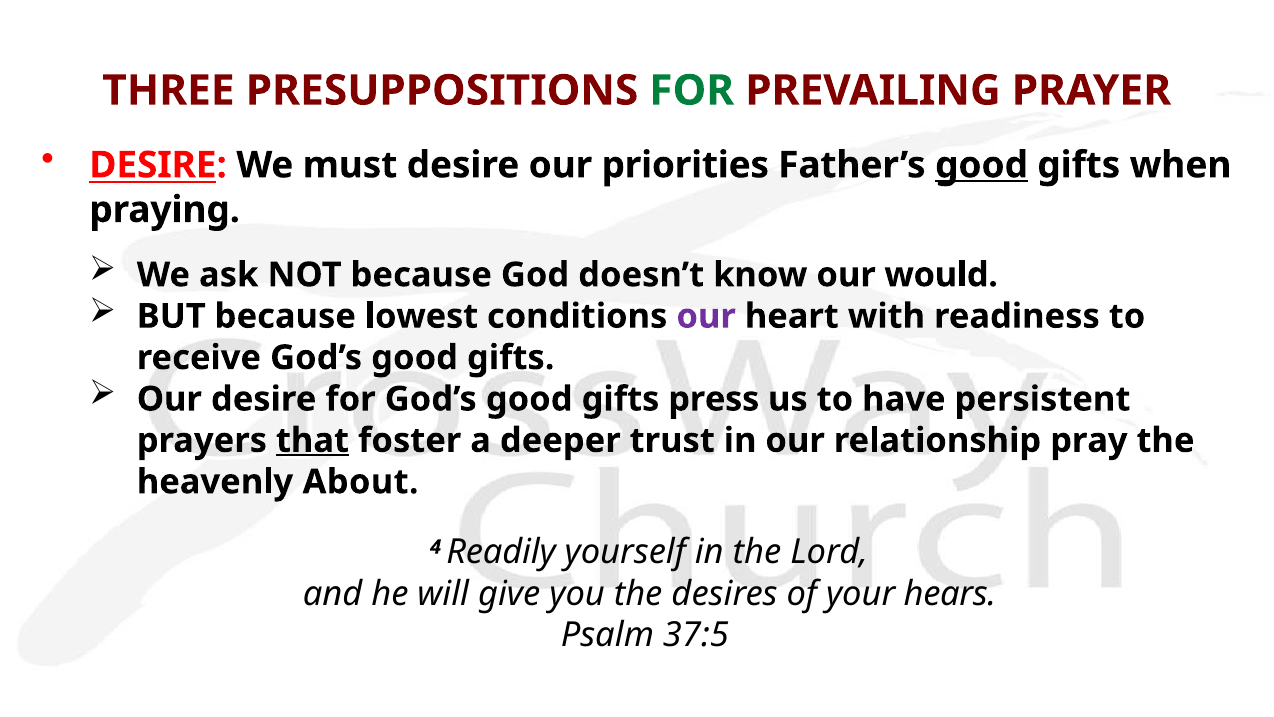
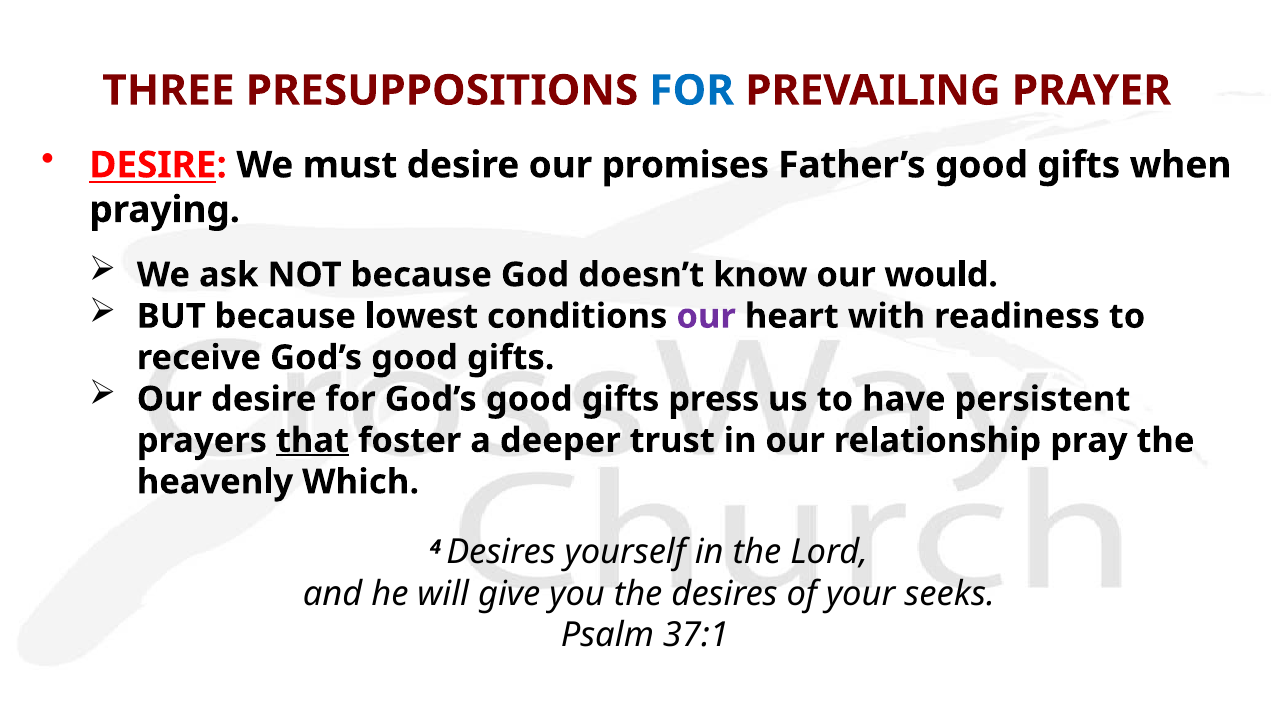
FOR at (692, 91) colour: green -> blue
priorities: priorities -> promises
good at (982, 165) underline: present -> none
About: About -> Which
4 Readily: Readily -> Desires
hears: hears -> seeks
37:5: 37:5 -> 37:1
